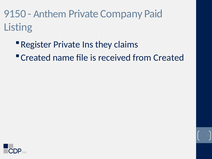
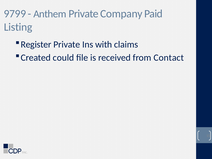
9150: 9150 -> 9799
they: they -> with
name: name -> could
from Created: Created -> Contact
